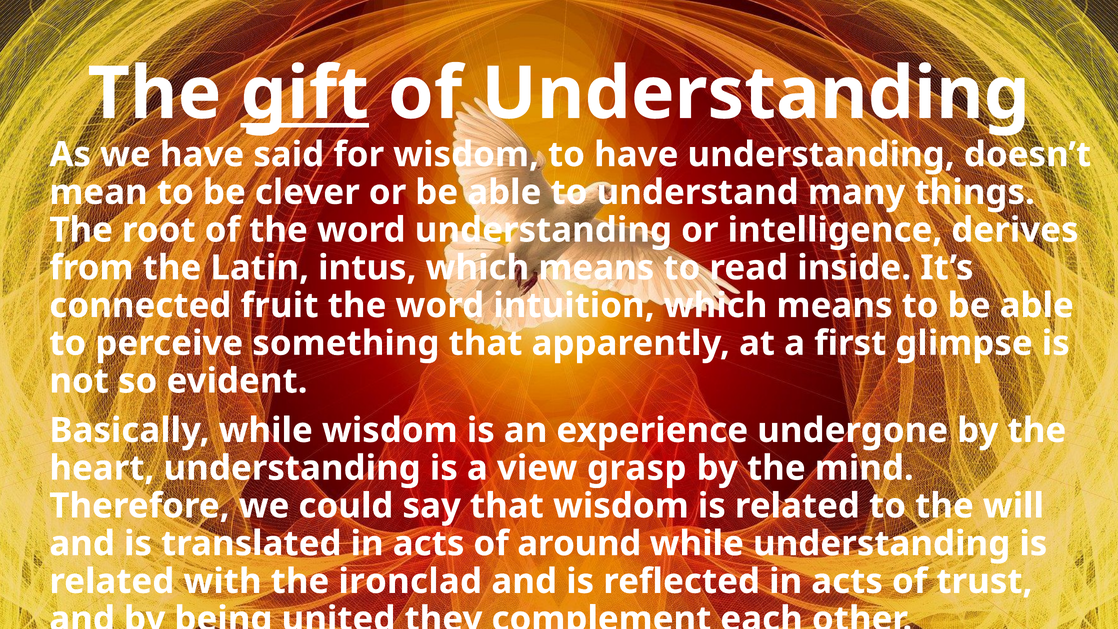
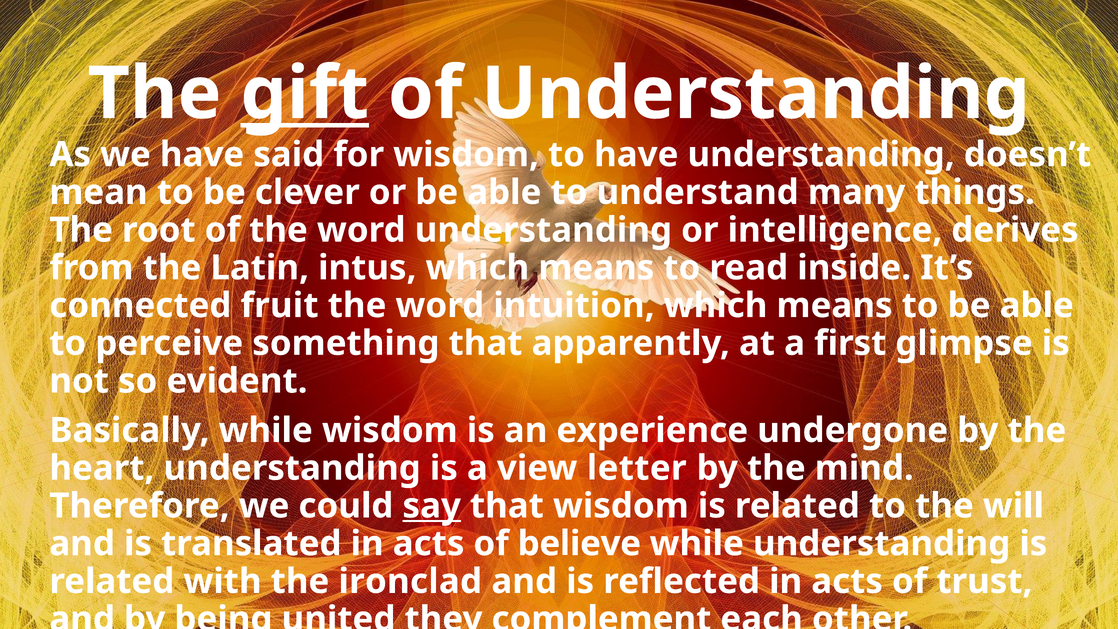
grasp: grasp -> letter
say underline: none -> present
around: around -> believe
